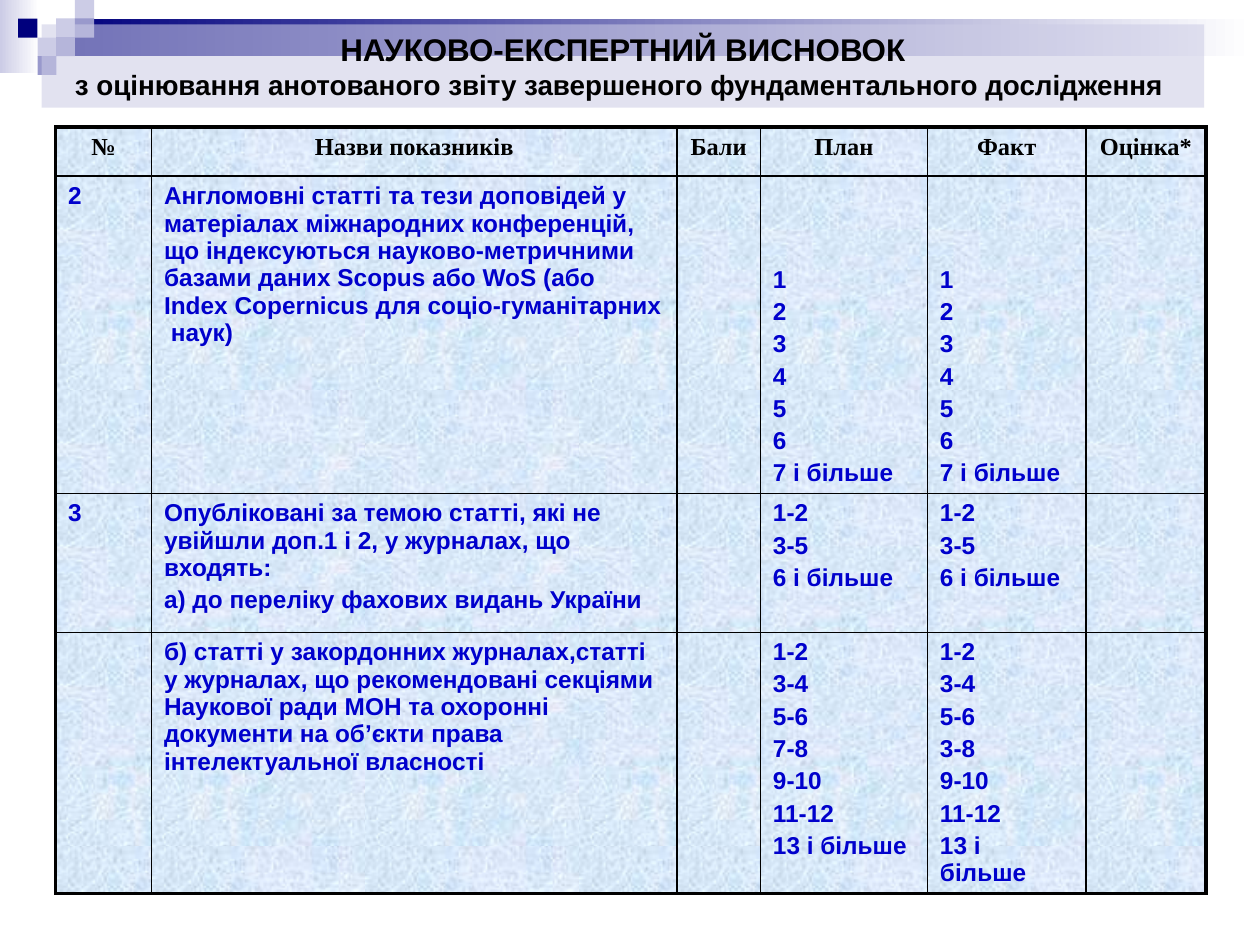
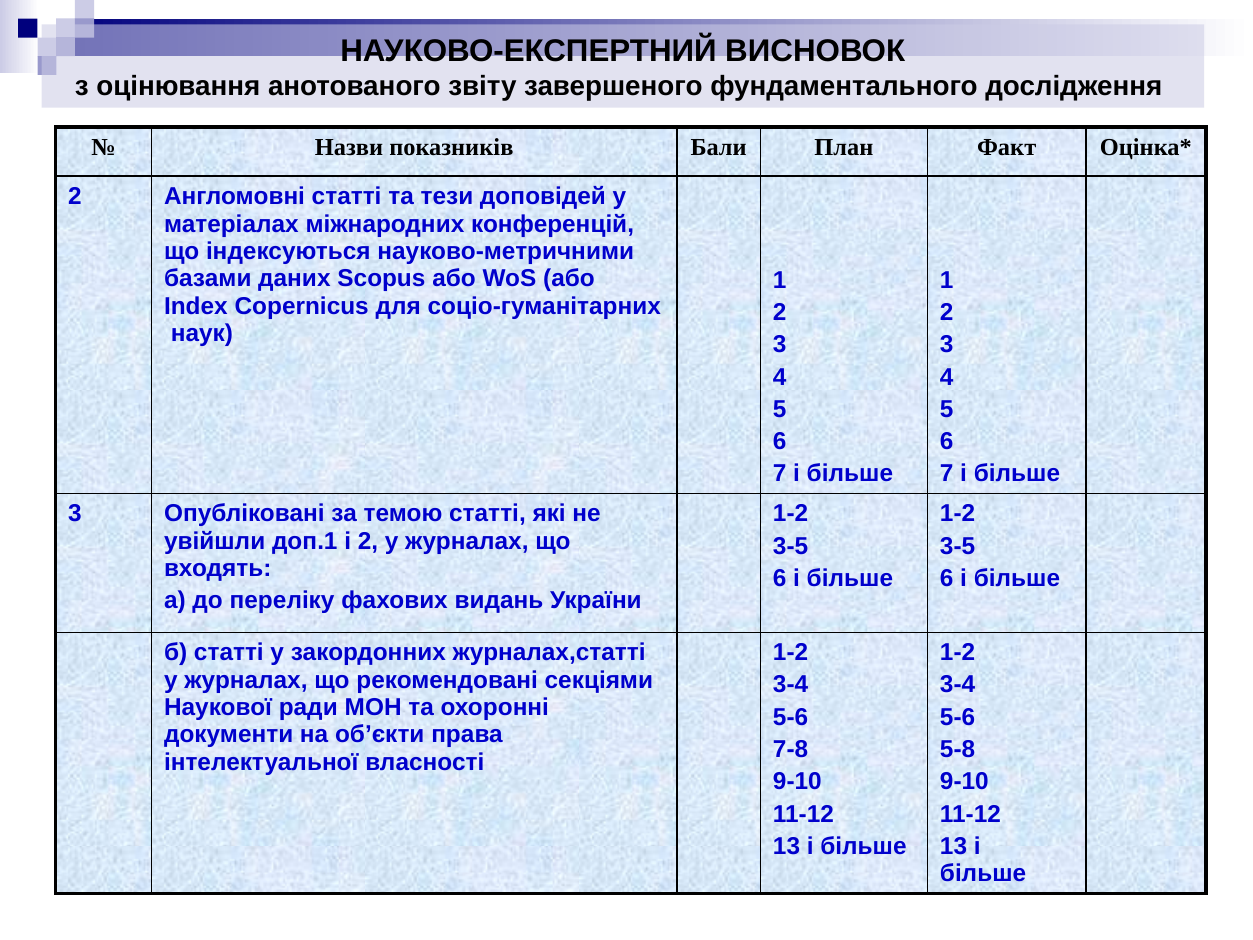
3-8: 3-8 -> 5-8
